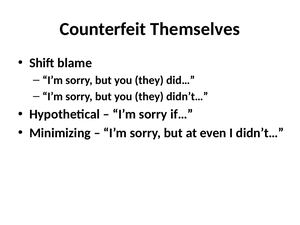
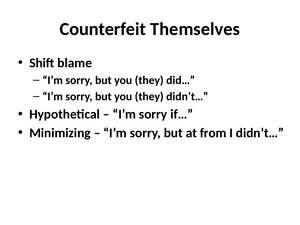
even: even -> from
